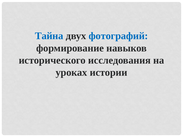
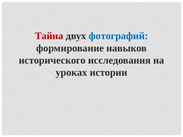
Тайна colour: blue -> red
